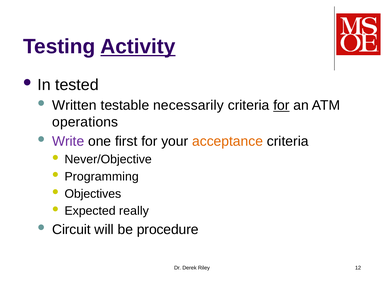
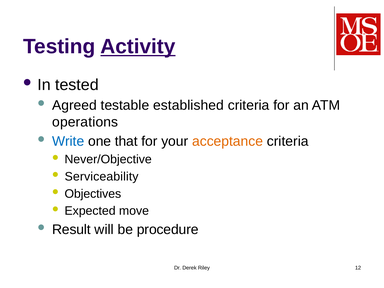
Written: Written -> Agreed
necessarily: necessarily -> established
for at (281, 105) underline: present -> none
Write colour: purple -> blue
first: first -> that
Programming: Programming -> Serviceability
really: really -> move
Circuit: Circuit -> Result
